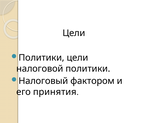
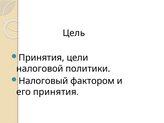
Цели at (74, 33): Цели -> Цель
Политики at (41, 58): Политики -> Принятия
